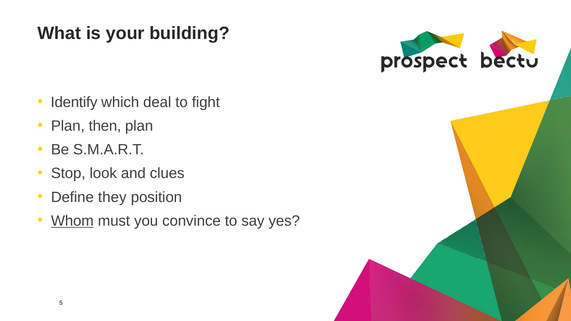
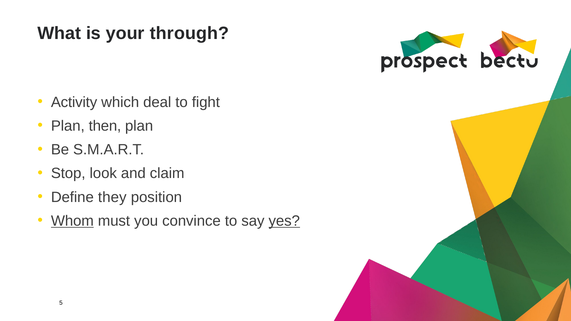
building: building -> through
Identify: Identify -> Activity
clues: clues -> claim
yes underline: none -> present
